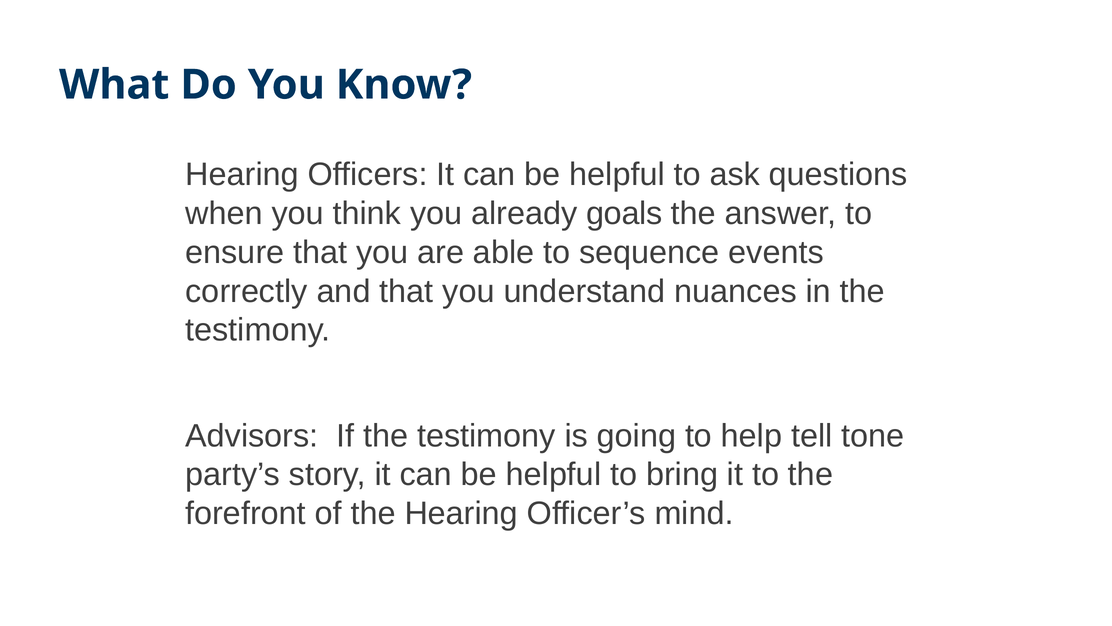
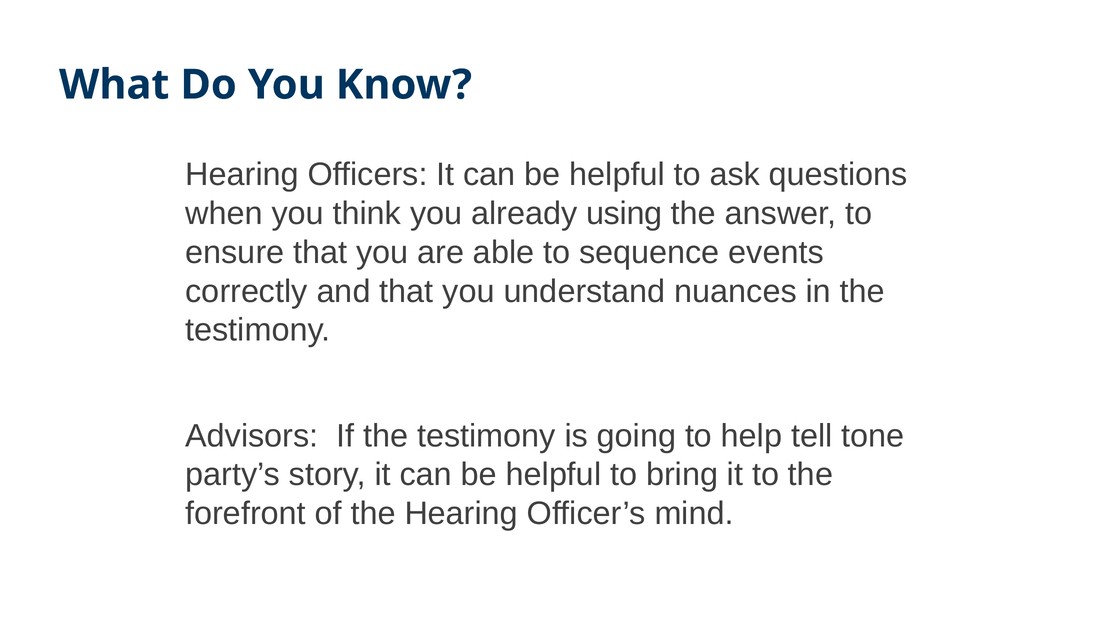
goals: goals -> using
